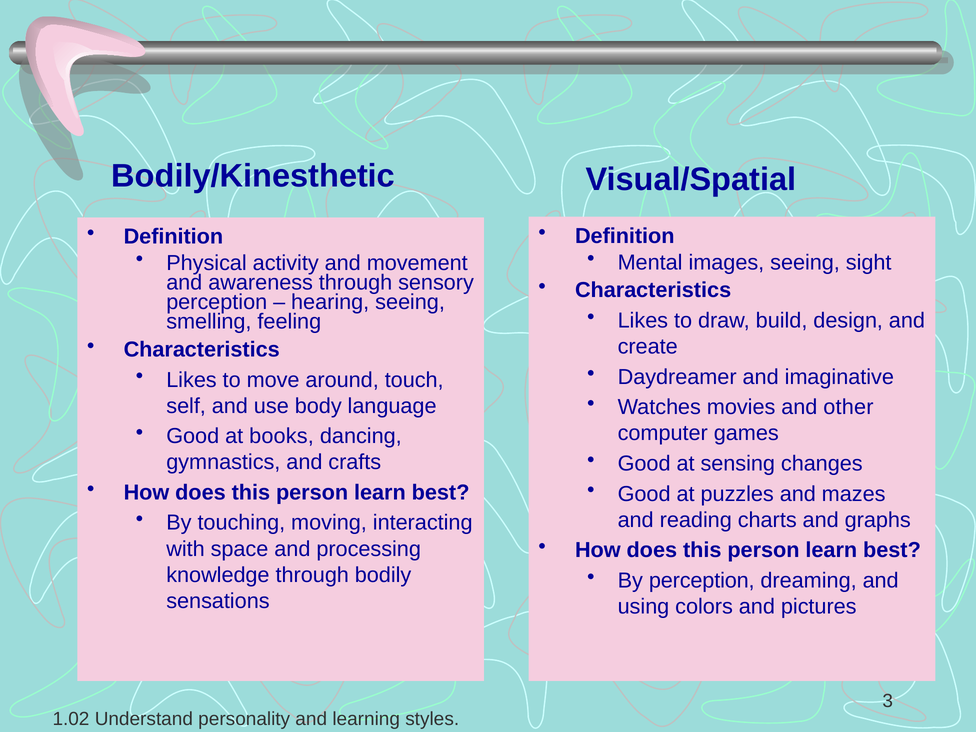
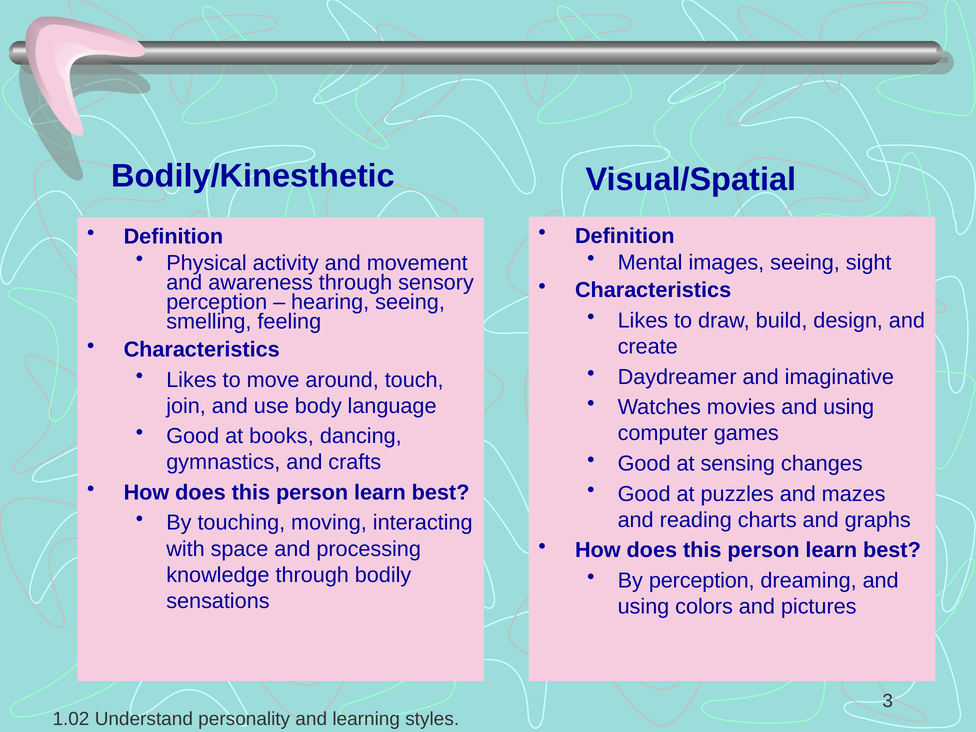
self: self -> join
movies and other: other -> using
